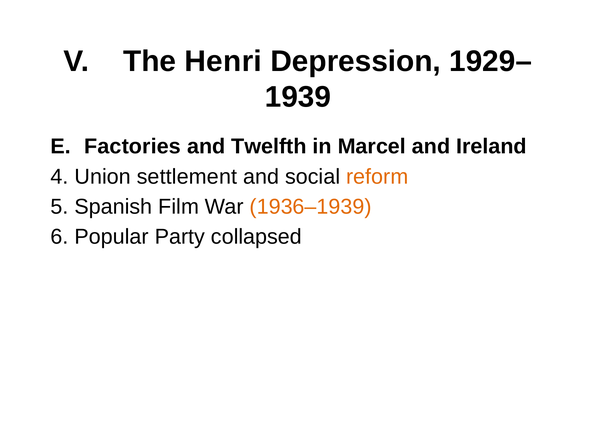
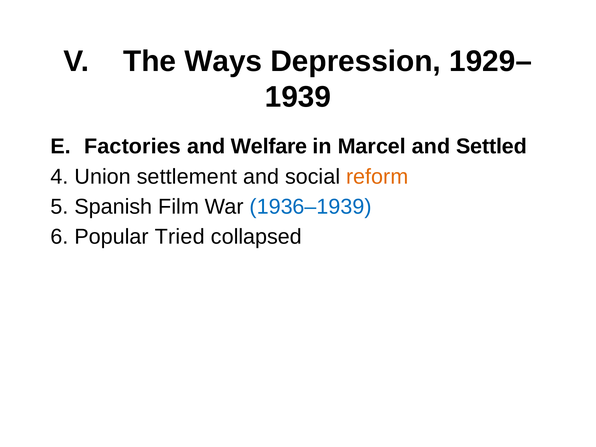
Henri: Henri -> Ways
Twelfth: Twelfth -> Welfare
Ireland: Ireland -> Settled
1936–1939 colour: orange -> blue
Party: Party -> Tried
